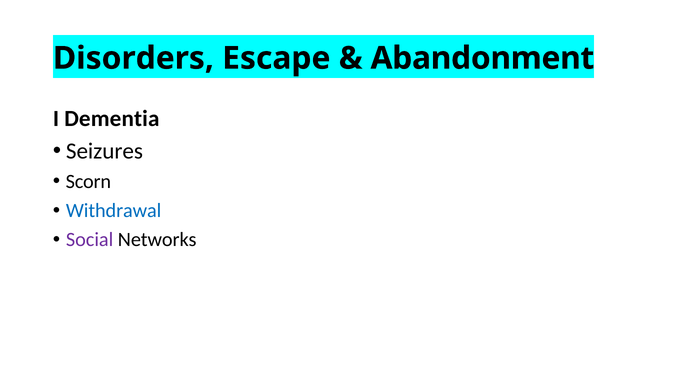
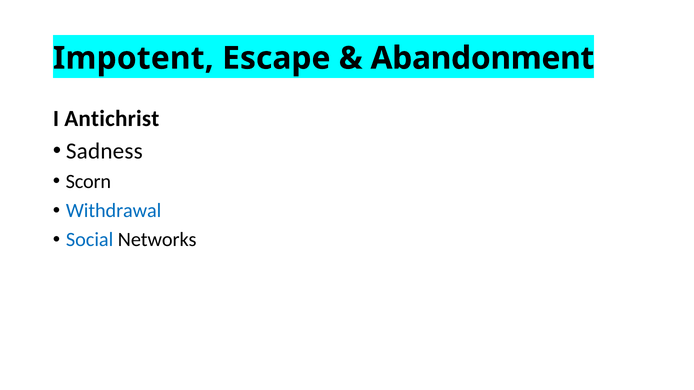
Disorders: Disorders -> Impotent
Dementia: Dementia -> Antichrist
Seizures: Seizures -> Sadness
Social colour: purple -> blue
